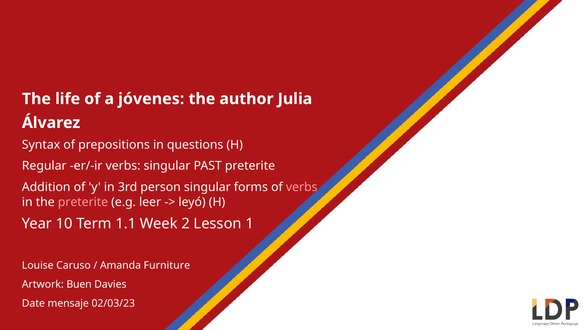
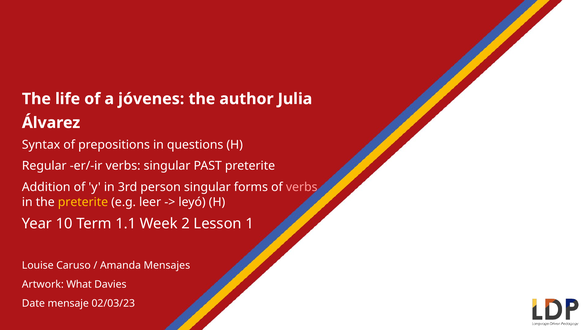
preterite at (83, 202) colour: pink -> yellow
Furniture: Furniture -> Mensajes
Buen: Buen -> What
